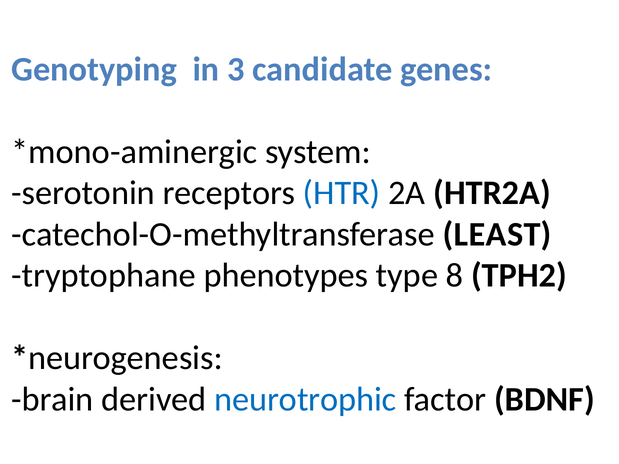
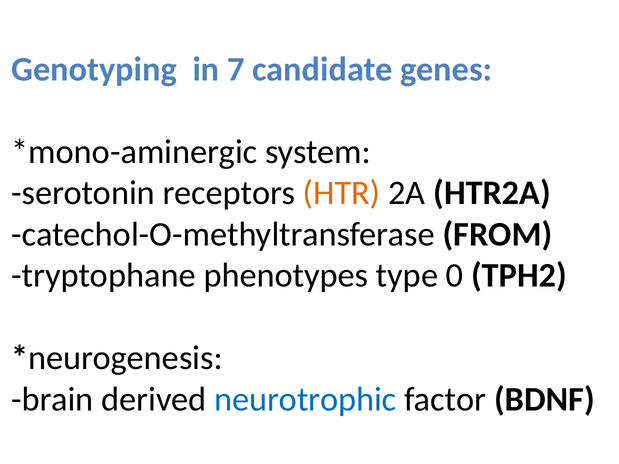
3: 3 -> 7
HTR colour: blue -> orange
LEAST: LEAST -> FROM
8: 8 -> 0
